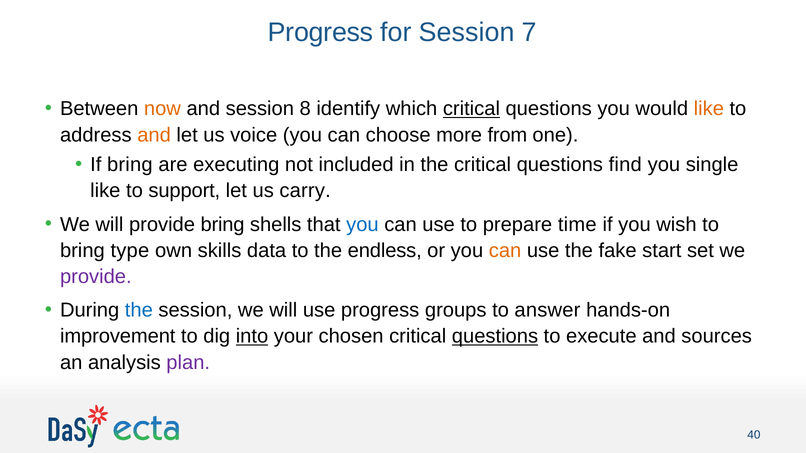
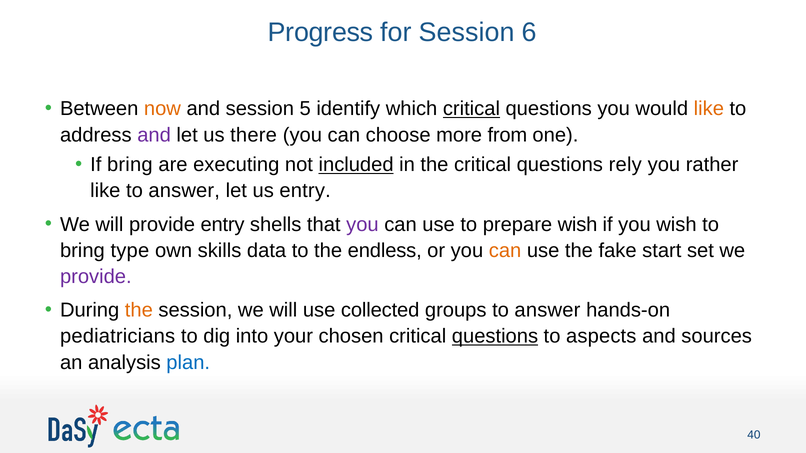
7: 7 -> 6
8: 8 -> 5
and at (154, 135) colour: orange -> purple
voice: voice -> there
included underline: none -> present
find: find -> rely
single: single -> rather
like to support: support -> answer
us carry: carry -> entry
provide bring: bring -> entry
you at (362, 225) colour: blue -> purple
prepare time: time -> wish
the at (139, 311) colour: blue -> orange
use progress: progress -> collected
improvement: improvement -> pediatricians
into underline: present -> none
execute: execute -> aspects
plan colour: purple -> blue
